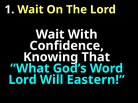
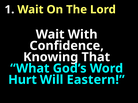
Lord at (23, 80): Lord -> Hurt
